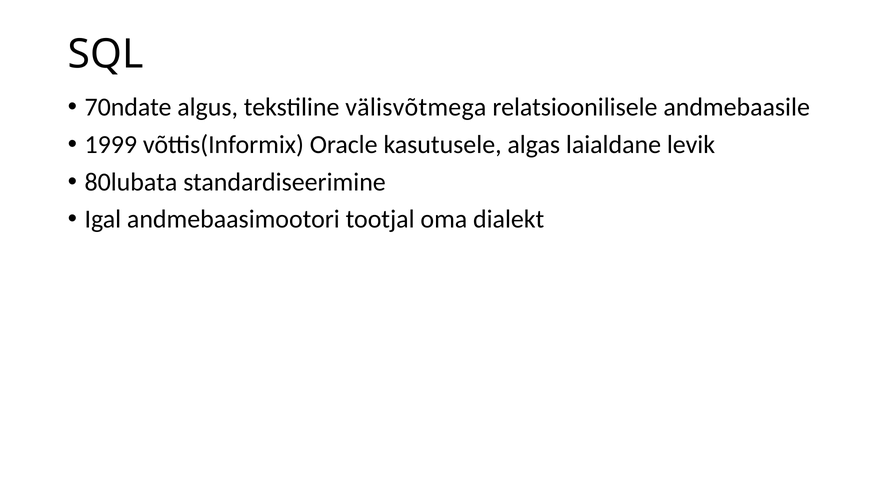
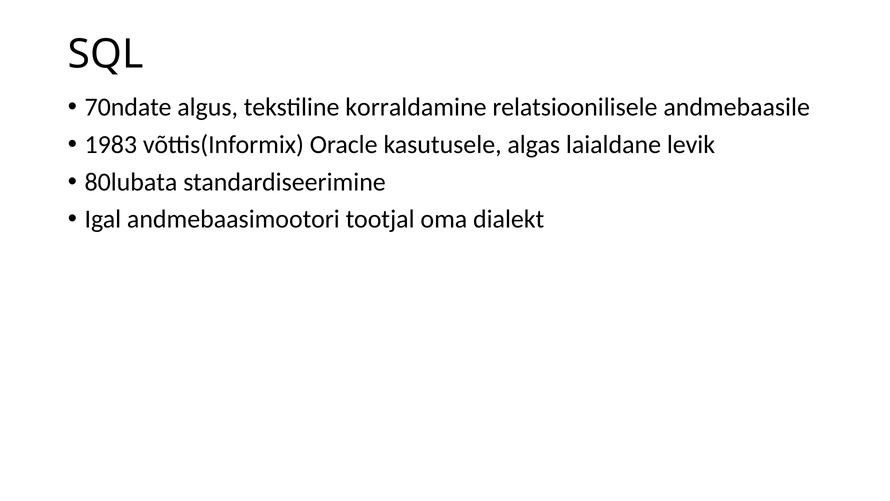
välisvõtmega: välisvõtmega -> korraldamine
1999: 1999 -> 1983
